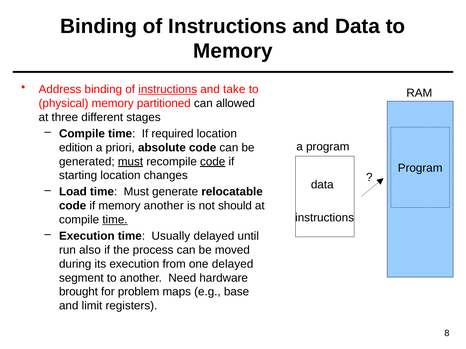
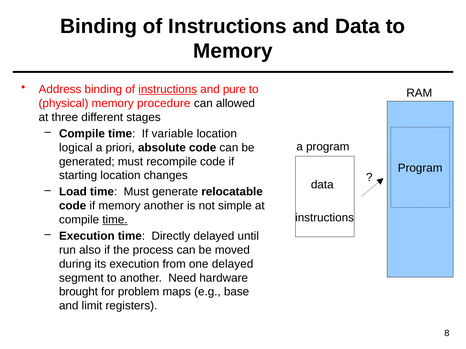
take: take -> pure
partitioned: partitioned -> procedure
required: required -> variable
edition: edition -> logical
must at (130, 162) underline: present -> none
code at (213, 162) underline: present -> none
should: should -> simple
Usually: Usually -> Directly
